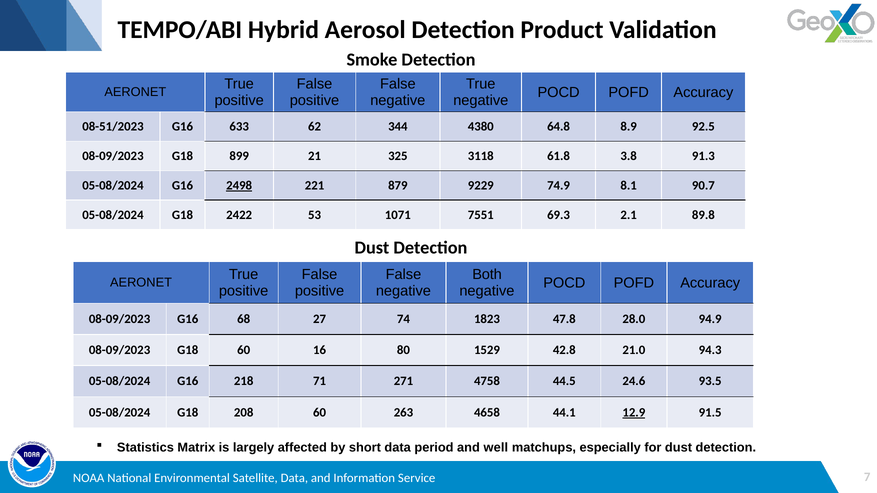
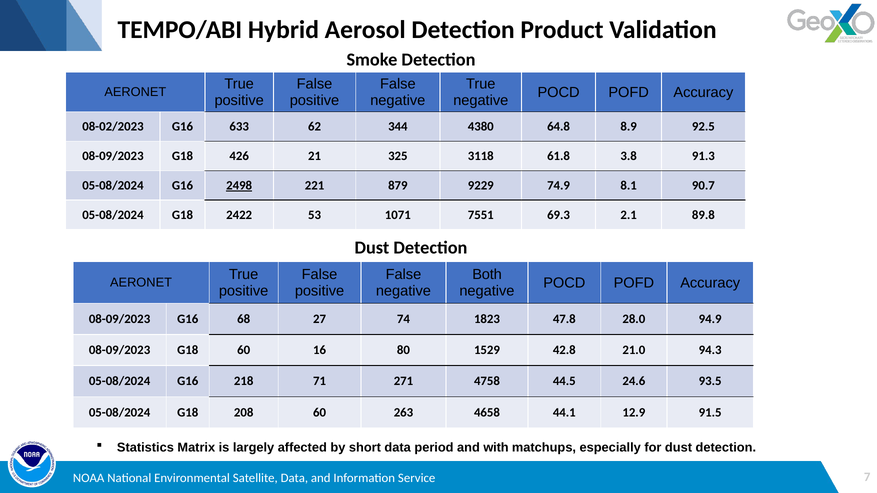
08-51/2023: 08-51/2023 -> 08-02/2023
899: 899 -> 426
12.9 underline: present -> none
well: well -> with
